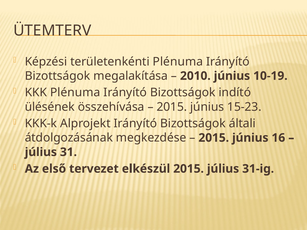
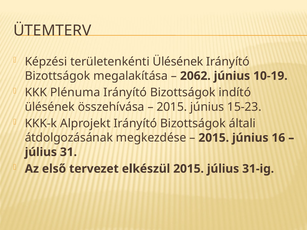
területenkénti Plénuma: Plénuma -> Ülésének
2010: 2010 -> 2062
